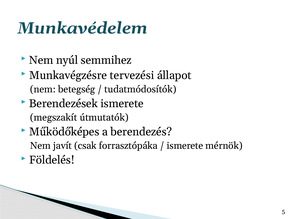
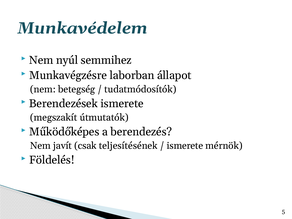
tervezési: tervezési -> laborban
forrasztópáka: forrasztópáka -> teljesítésének
